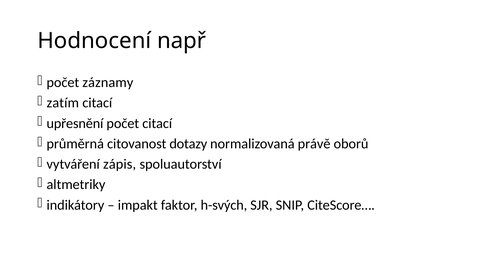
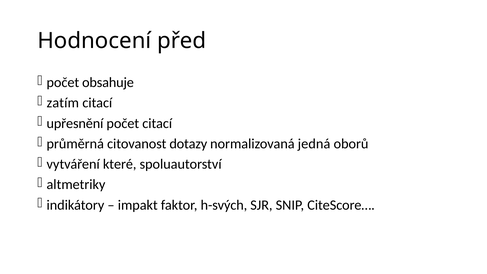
např: např -> před
záznamy: záznamy -> obsahuje
právě: právě -> jedná
zápis: zápis -> které
